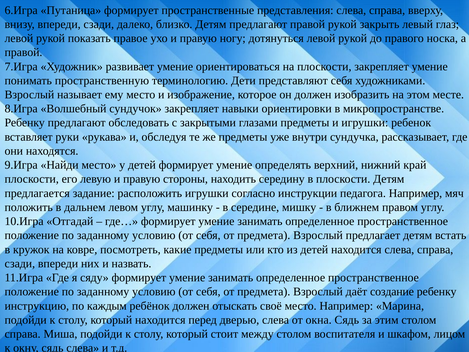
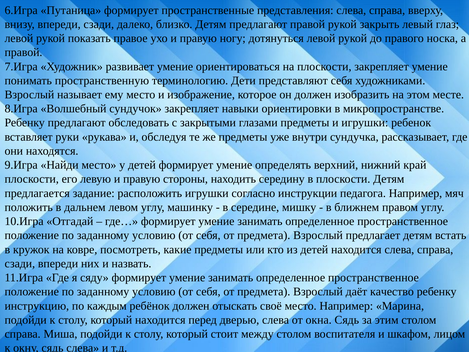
создание: создание -> качество
